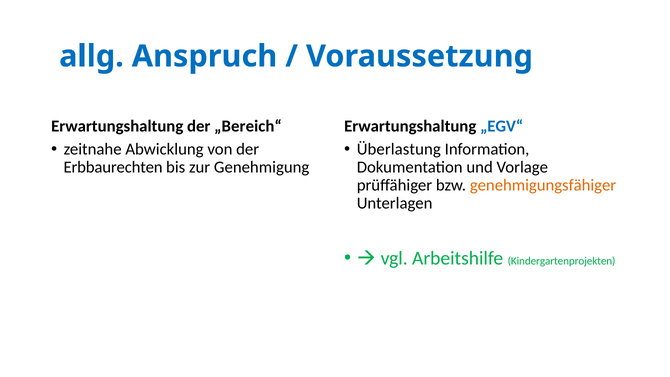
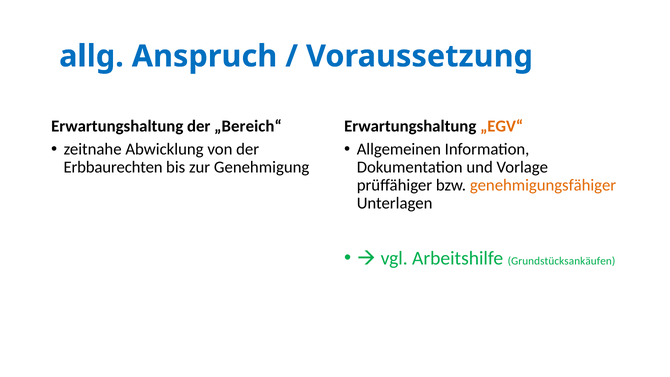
„EGV“ colour: blue -> orange
Überlastung: Überlastung -> Allgemeinen
Kindergartenprojekten: Kindergartenprojekten -> Grundstücksankäufen
